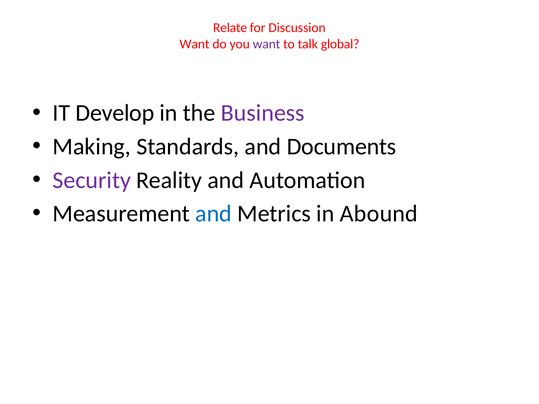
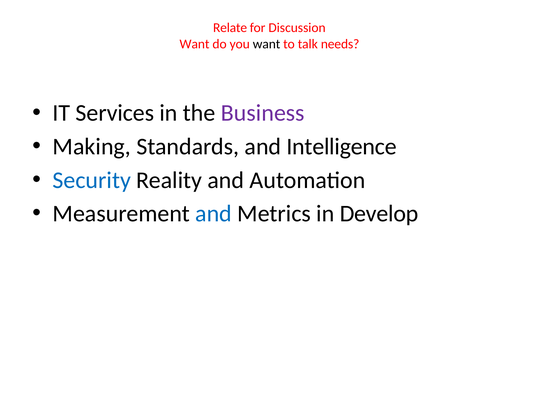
want at (267, 44) colour: purple -> black
global: global -> needs
Develop: Develop -> Services
Documents: Documents -> Intelligence
Security colour: purple -> blue
Abound: Abound -> Develop
